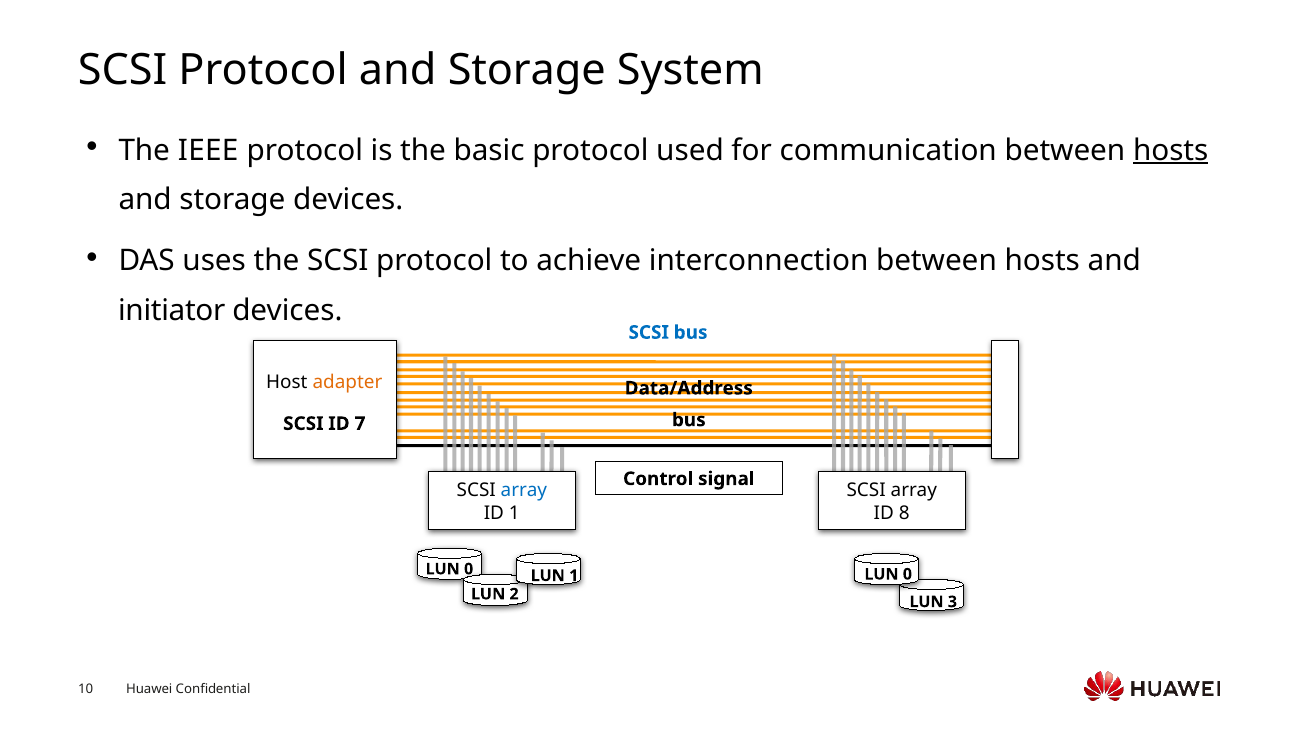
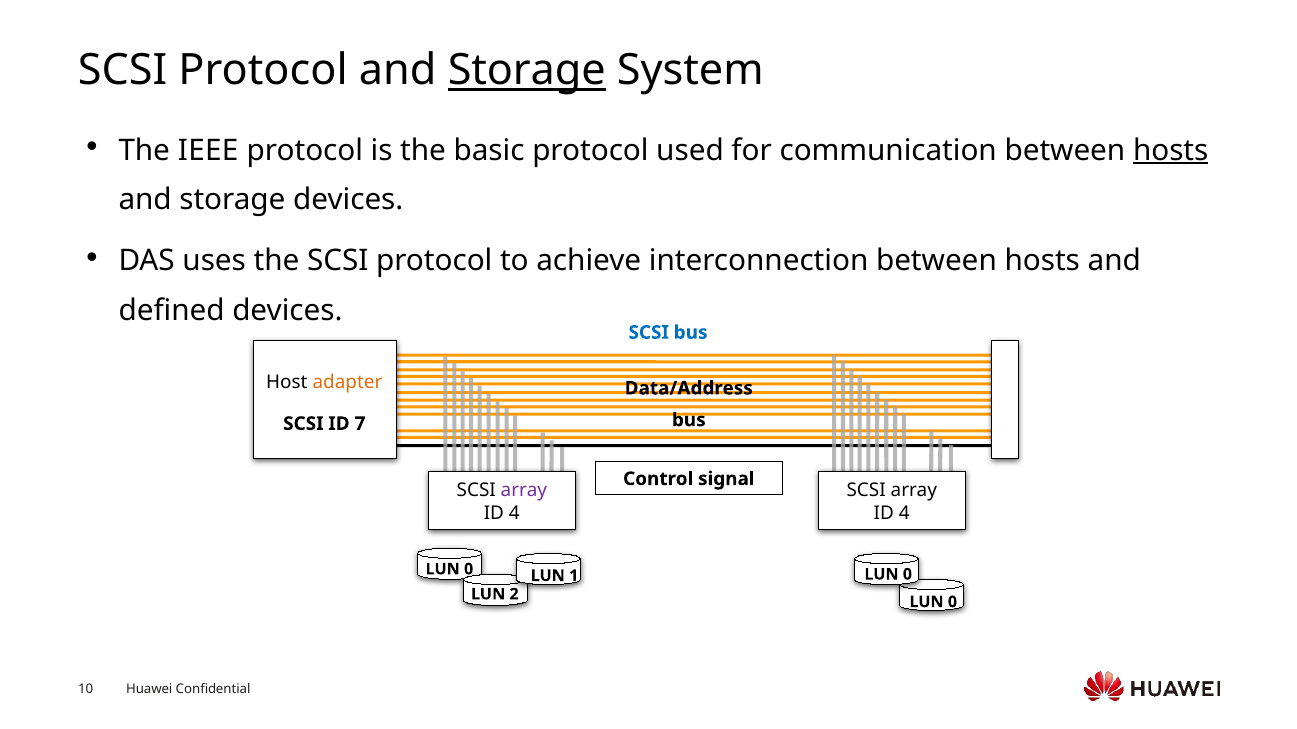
Storage at (527, 71) underline: none -> present
initiator: initiator -> defined
array at (524, 491) colour: blue -> purple
1 at (514, 513): 1 -> 4
8 at (904, 513): 8 -> 4
2 LUN 3: 3 -> 0
